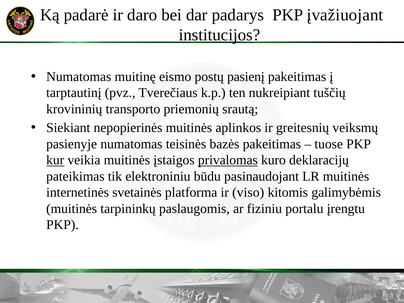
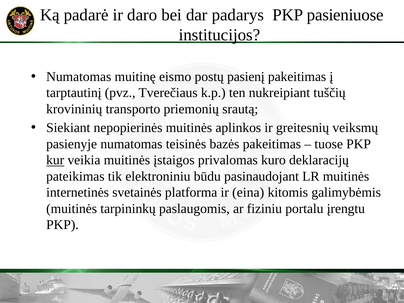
įvažiuojant: įvažiuojant -> pasieniuose
privalomas underline: present -> none
viso: viso -> eina
